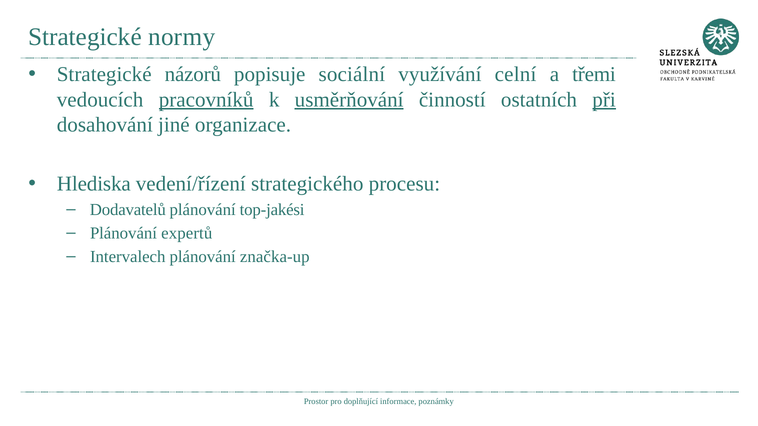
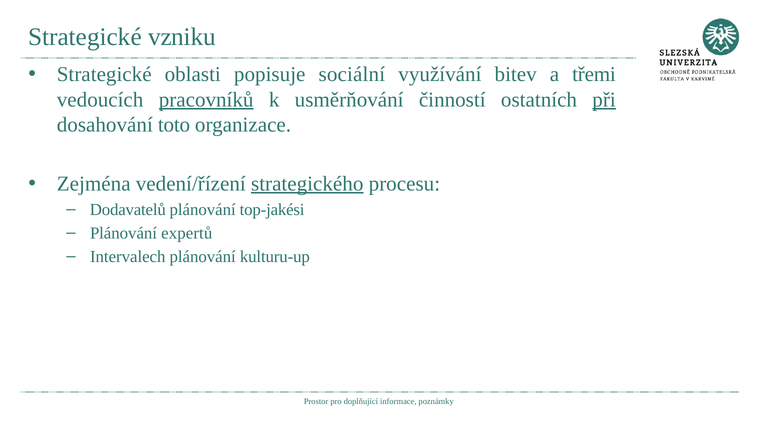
normy: normy -> vzniku
názorů: názorů -> oblasti
celní: celní -> bitev
usměrňování underline: present -> none
jiné: jiné -> toto
Hlediska: Hlediska -> Zejména
strategického underline: none -> present
značka-up: značka-up -> kulturu-up
